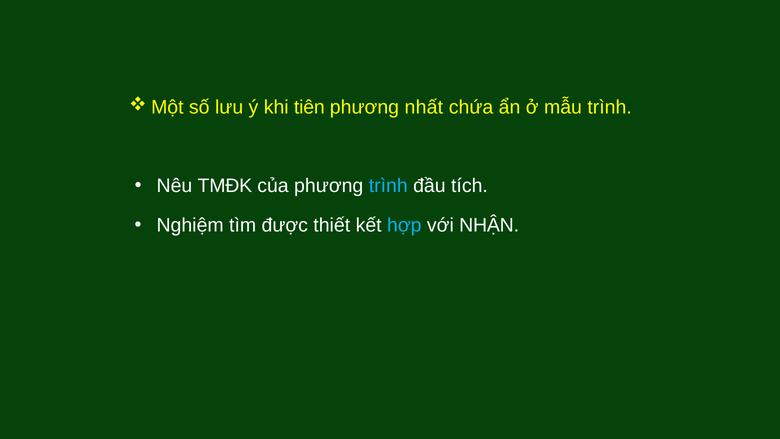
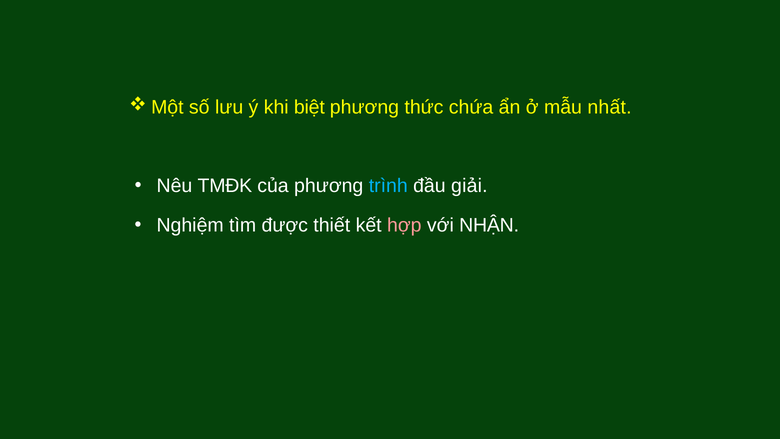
tiên: tiên -> biệt
nhất: nhất -> thức
mẫu trình: trình -> nhất
tích: tích -> giải
hợp colour: light blue -> pink
